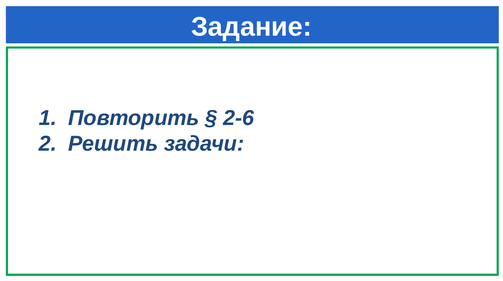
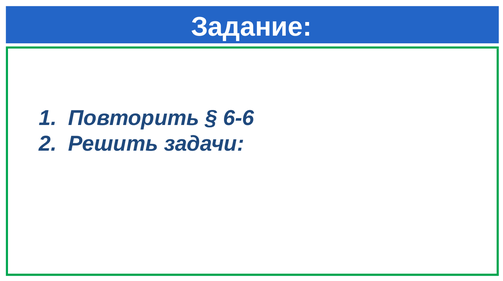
2-6: 2-6 -> 6-6
